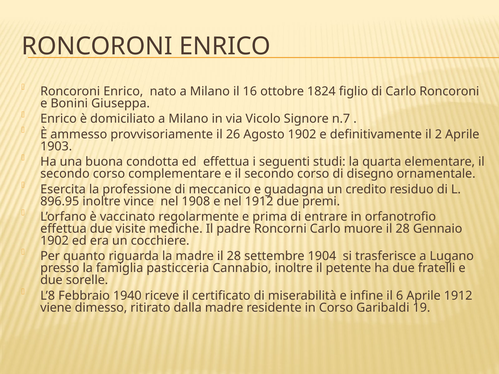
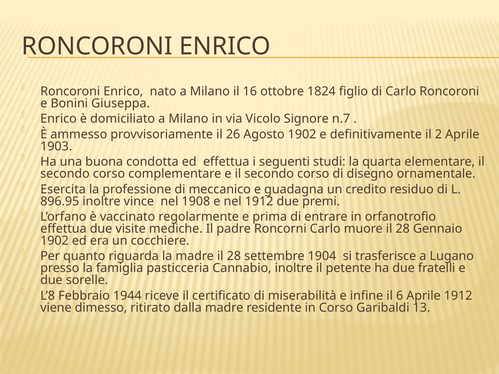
1940: 1940 -> 1944
19: 19 -> 13
